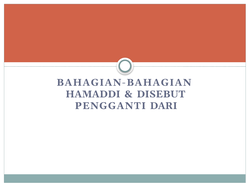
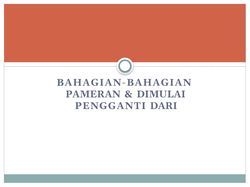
HAMADDI: HAMADDI -> PAMERAN
DISEBUT: DISEBUT -> DIMULAI
